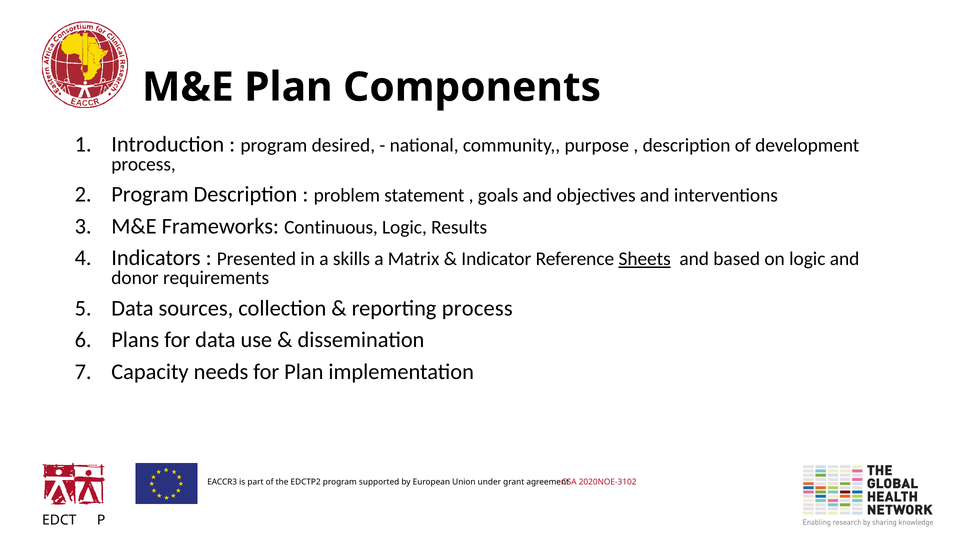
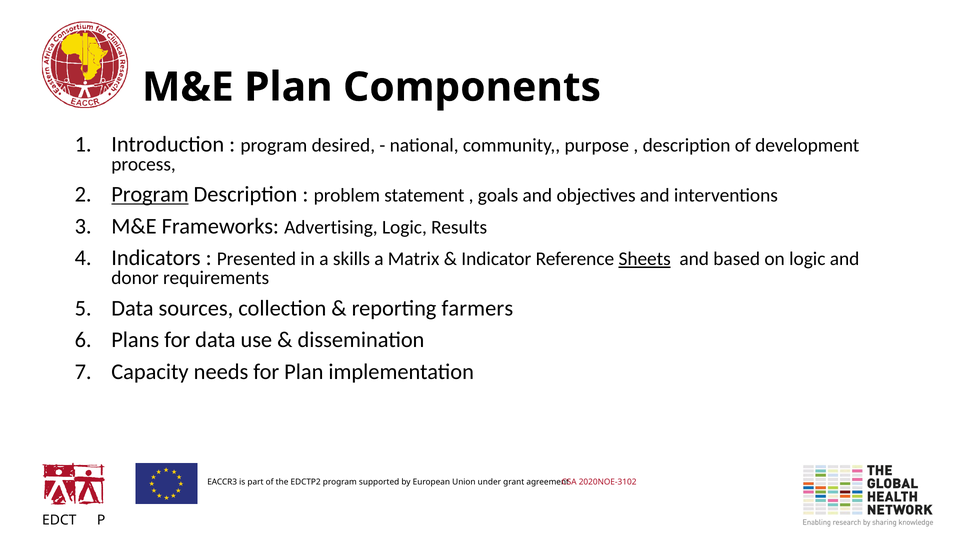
Program at (150, 194) underline: none -> present
Continuous: Continuous -> Advertising
reporting process: process -> farmers
